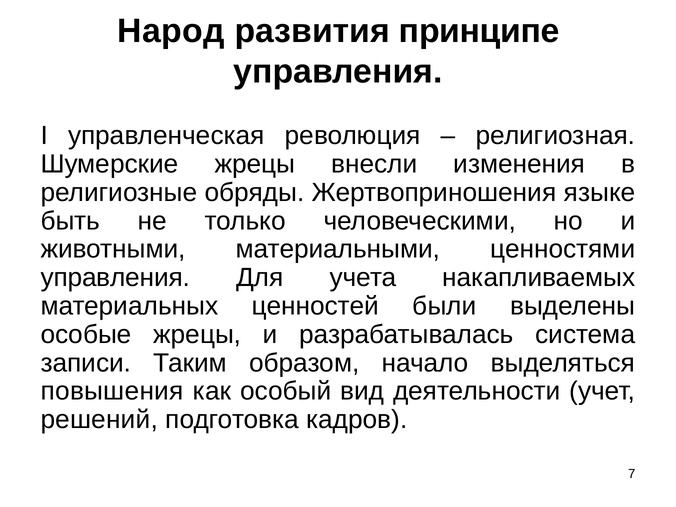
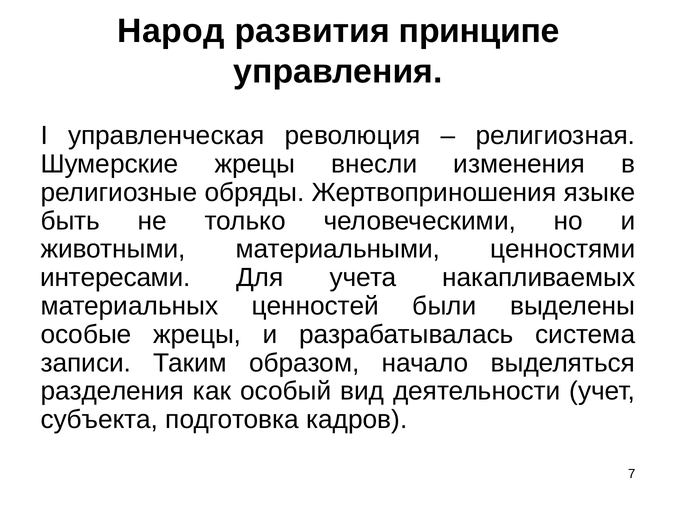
управления at (115, 278): управления -> интересами
повышения: повышения -> разделения
решений: решений -> субъекта
